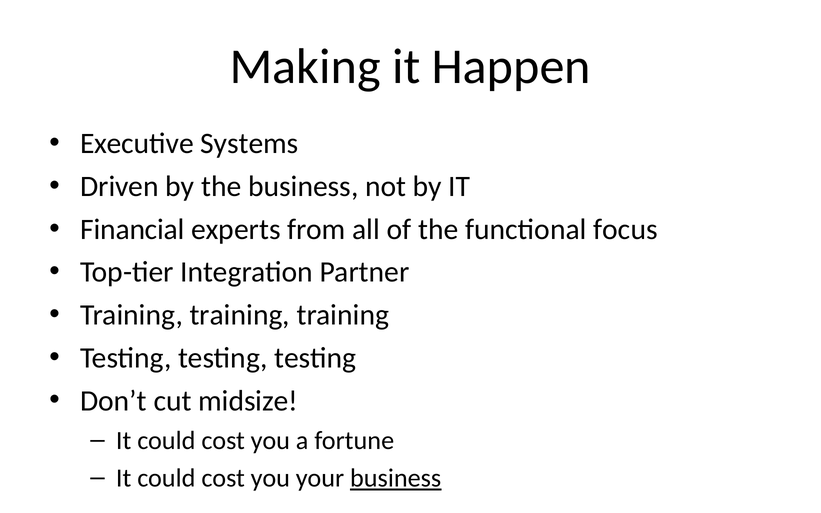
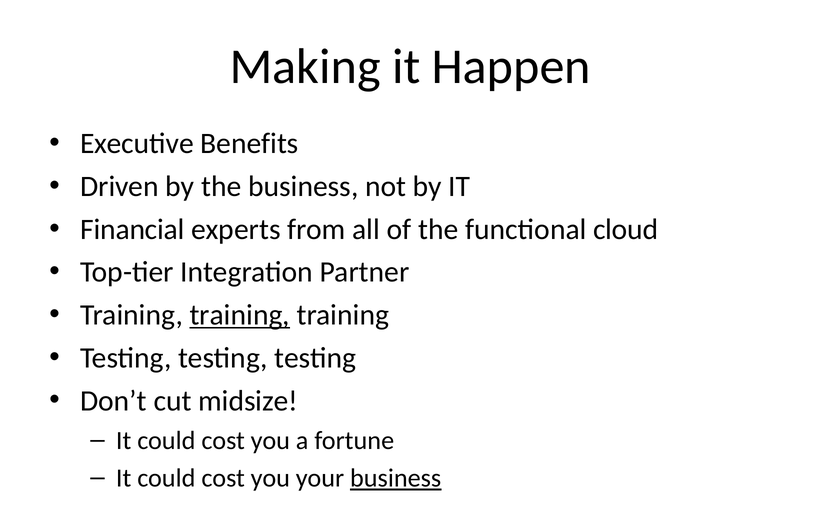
Systems: Systems -> Benefits
focus: focus -> cloud
training at (240, 315) underline: none -> present
